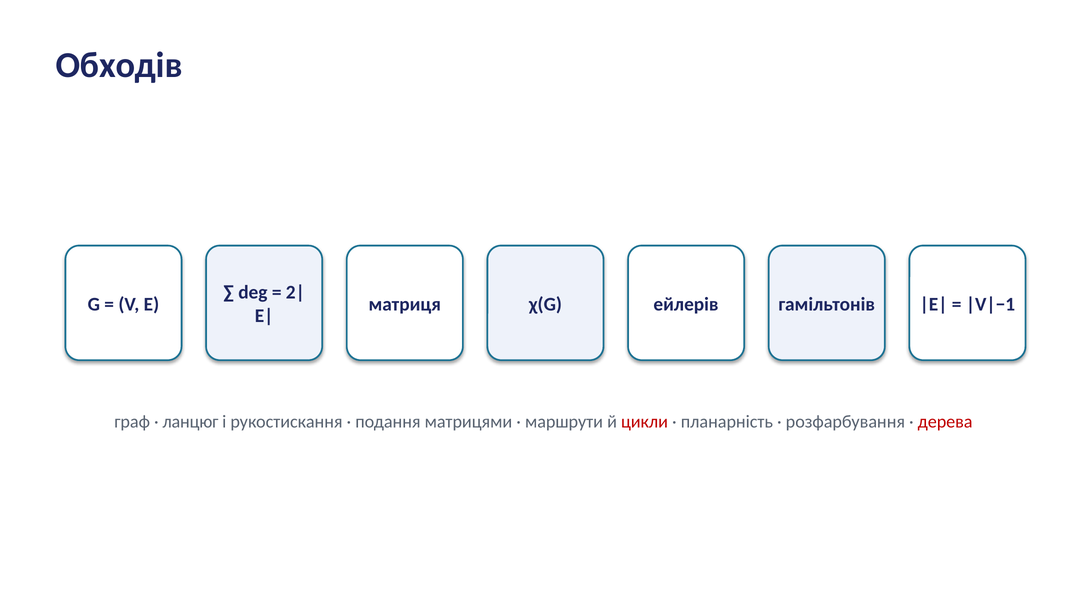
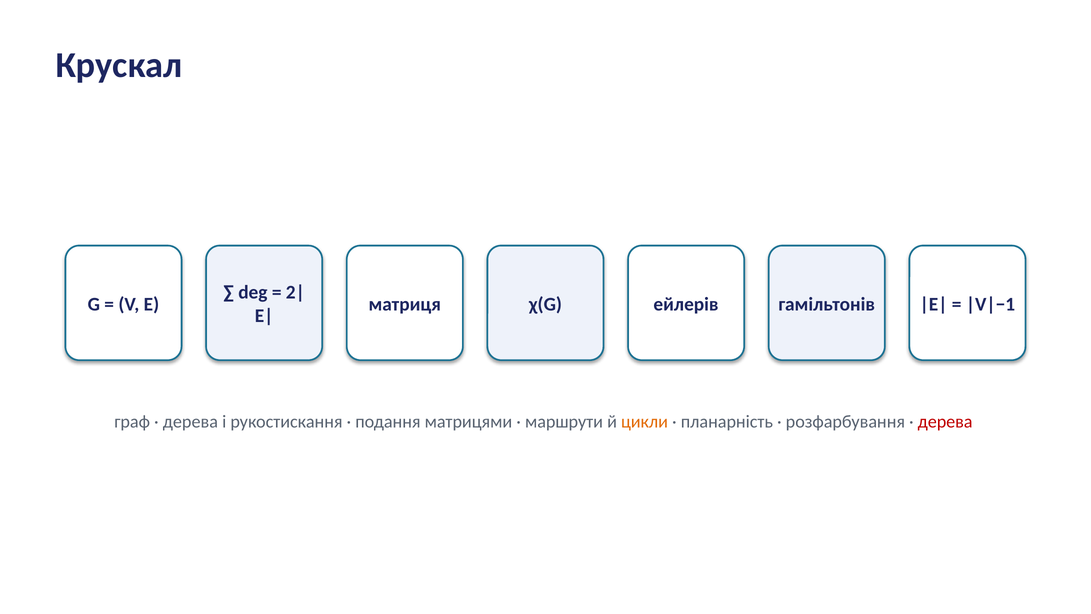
Обходів: Обходів -> Крускал
ланцюг at (190, 421): ланцюг -> дерева
цикли colour: red -> orange
